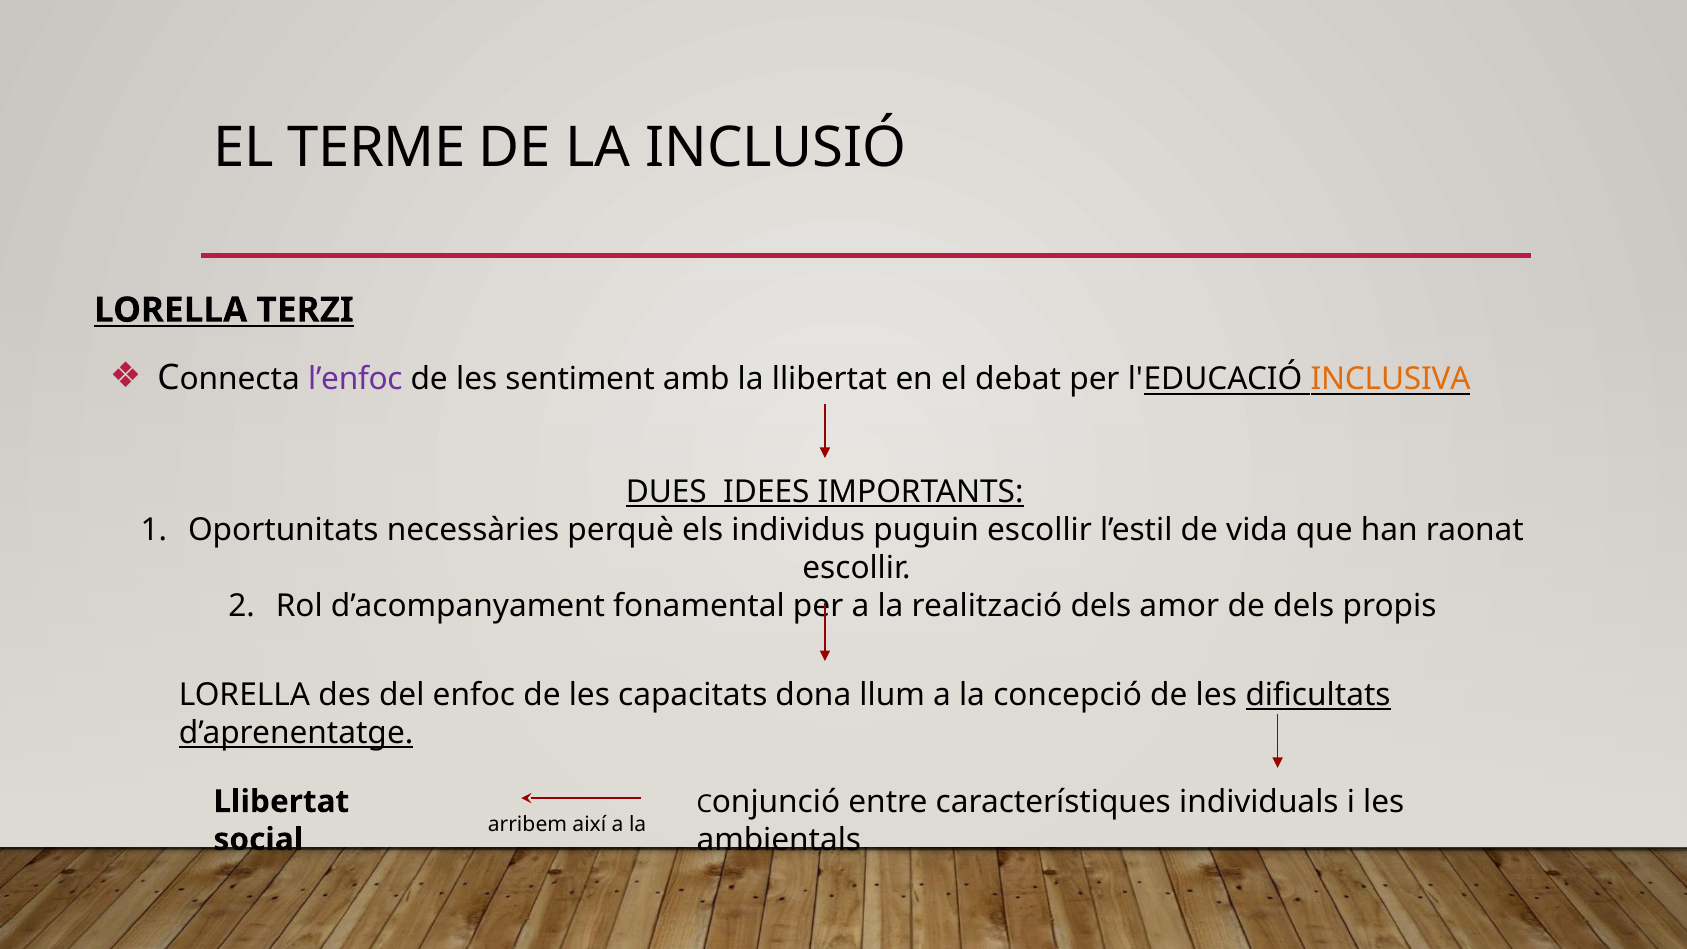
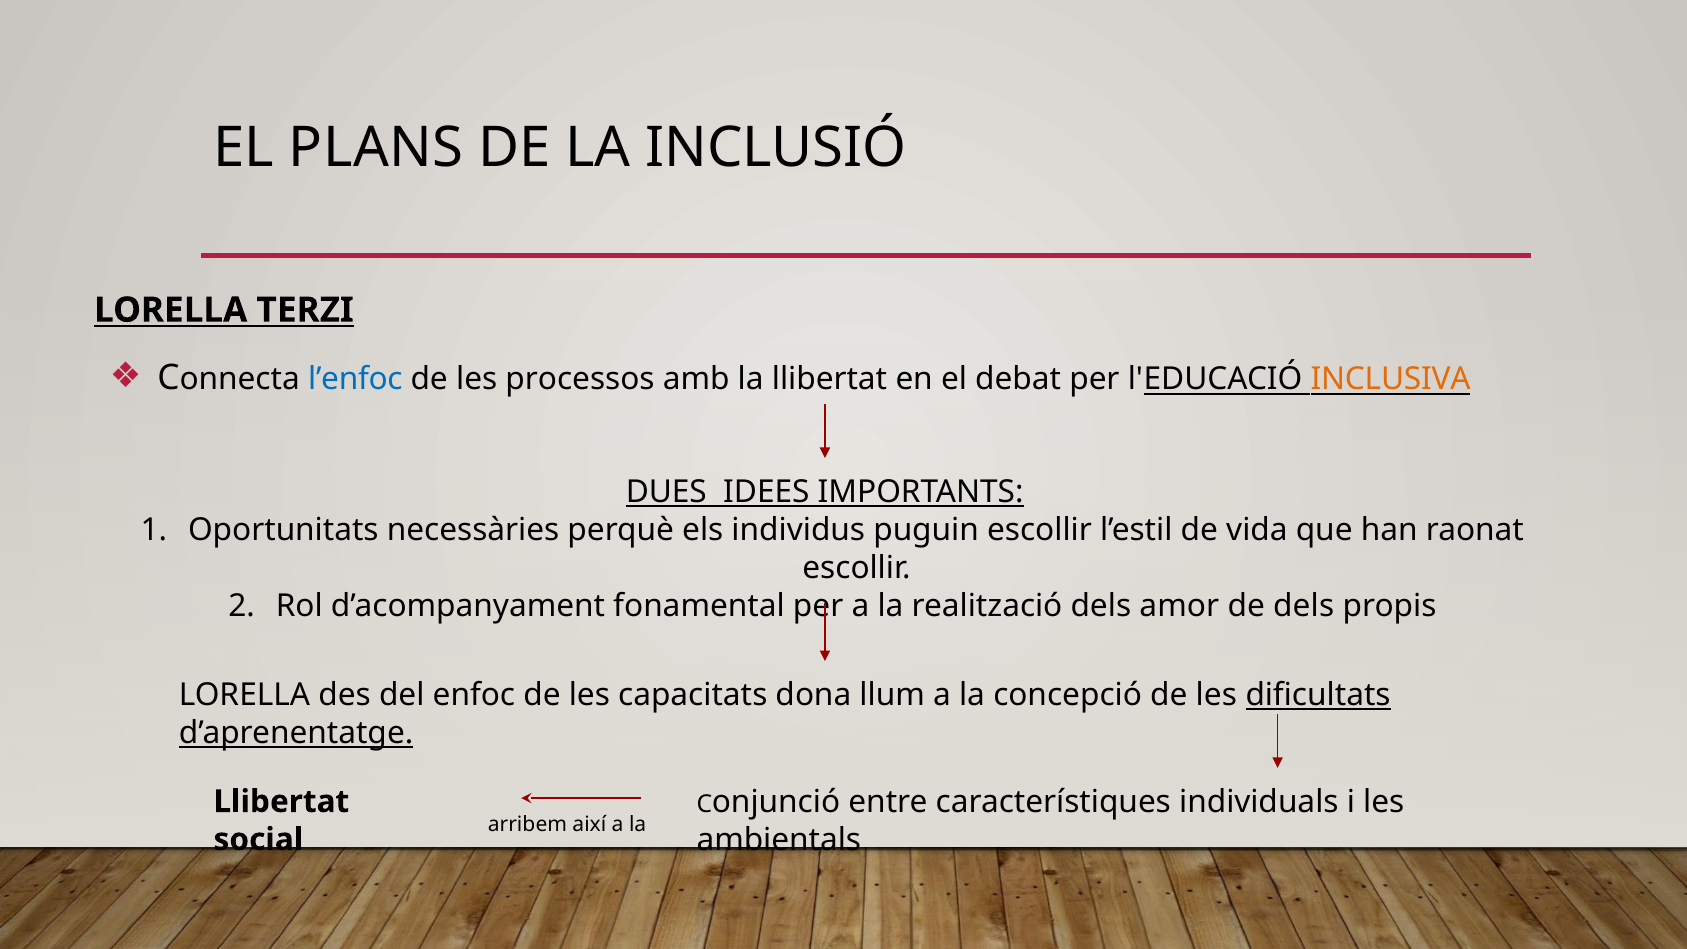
TERME: TERME -> PLANS
l’enfoc colour: purple -> blue
sentiment: sentiment -> processos
